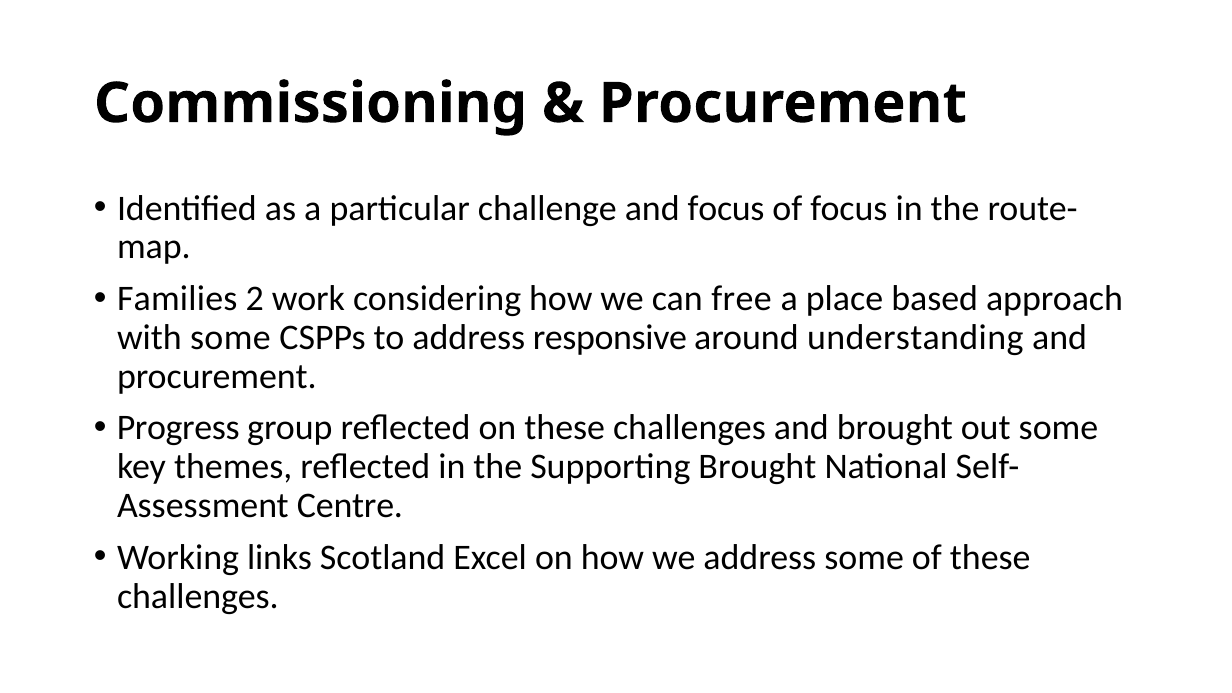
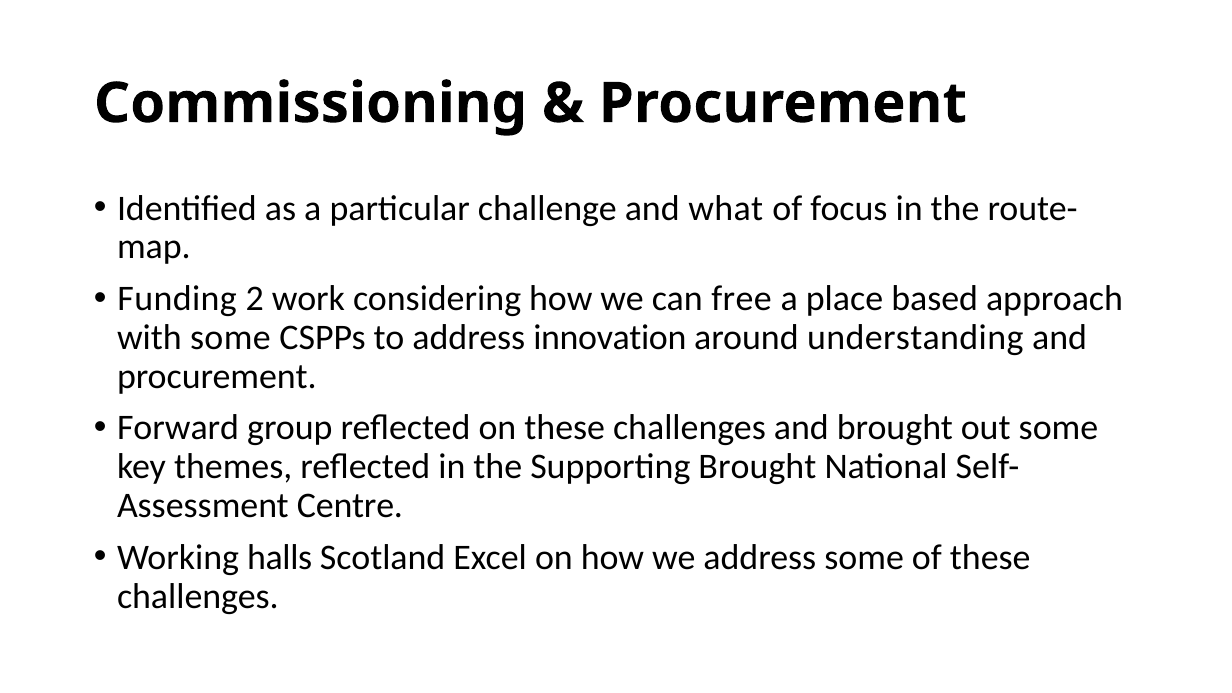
and focus: focus -> what
Families: Families -> Funding
responsive: responsive -> innovation
Progress: Progress -> Forward
links: links -> halls
